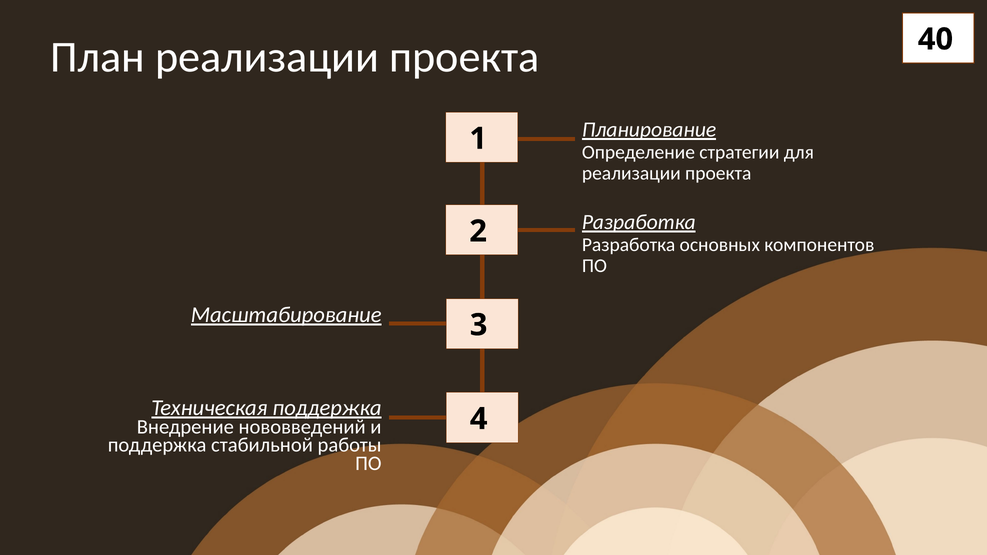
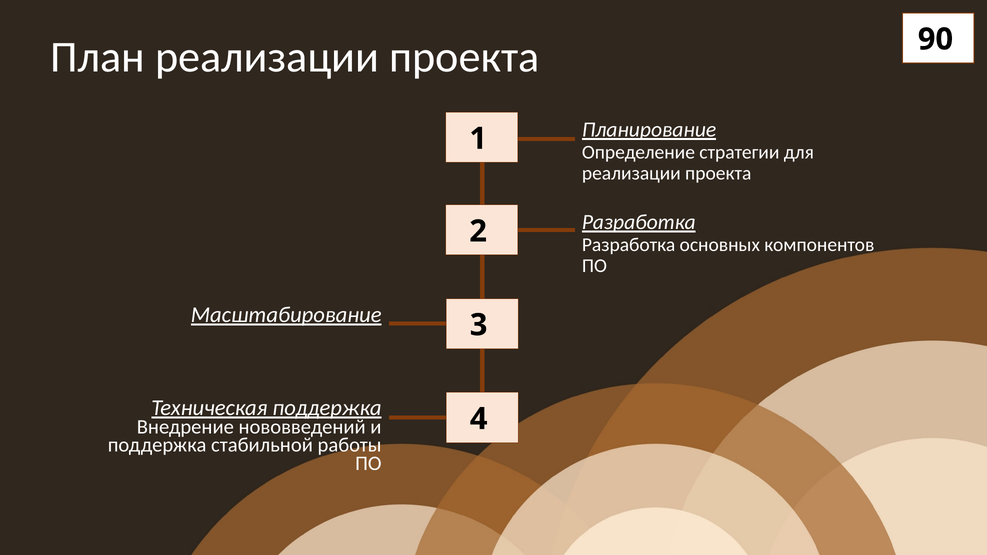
40: 40 -> 90
